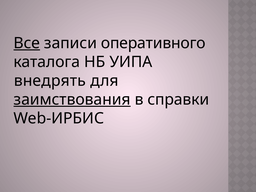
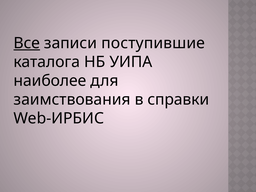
оперативного: оперативного -> поступившие
внедрять: внедрять -> наиболее
заимствования underline: present -> none
